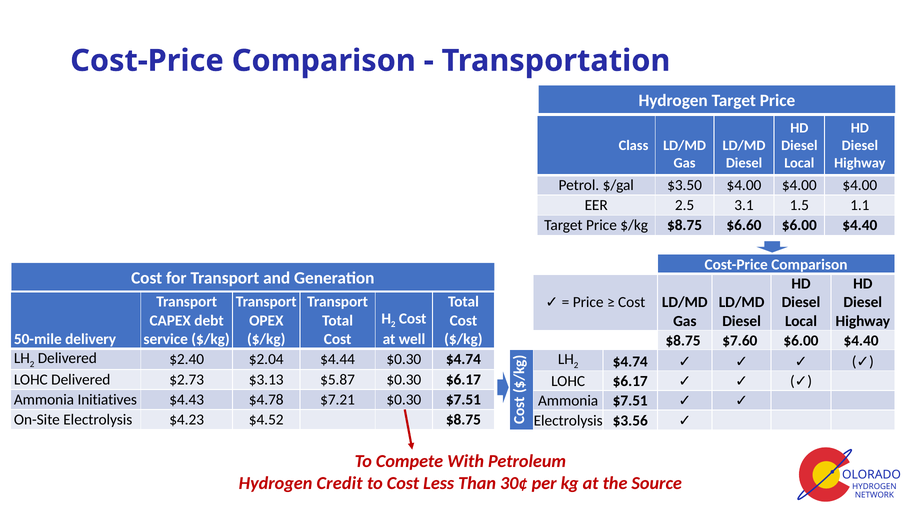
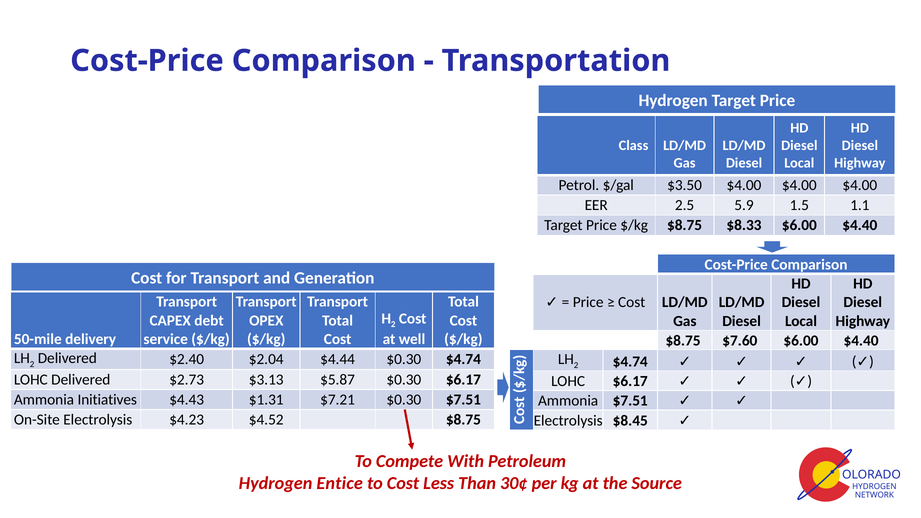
3.1: 3.1 -> 5.9
$6.60: $6.60 -> $8.33
$4.78: $4.78 -> $1.31
$3.56: $3.56 -> $8.45
Credit: Credit -> Entice
